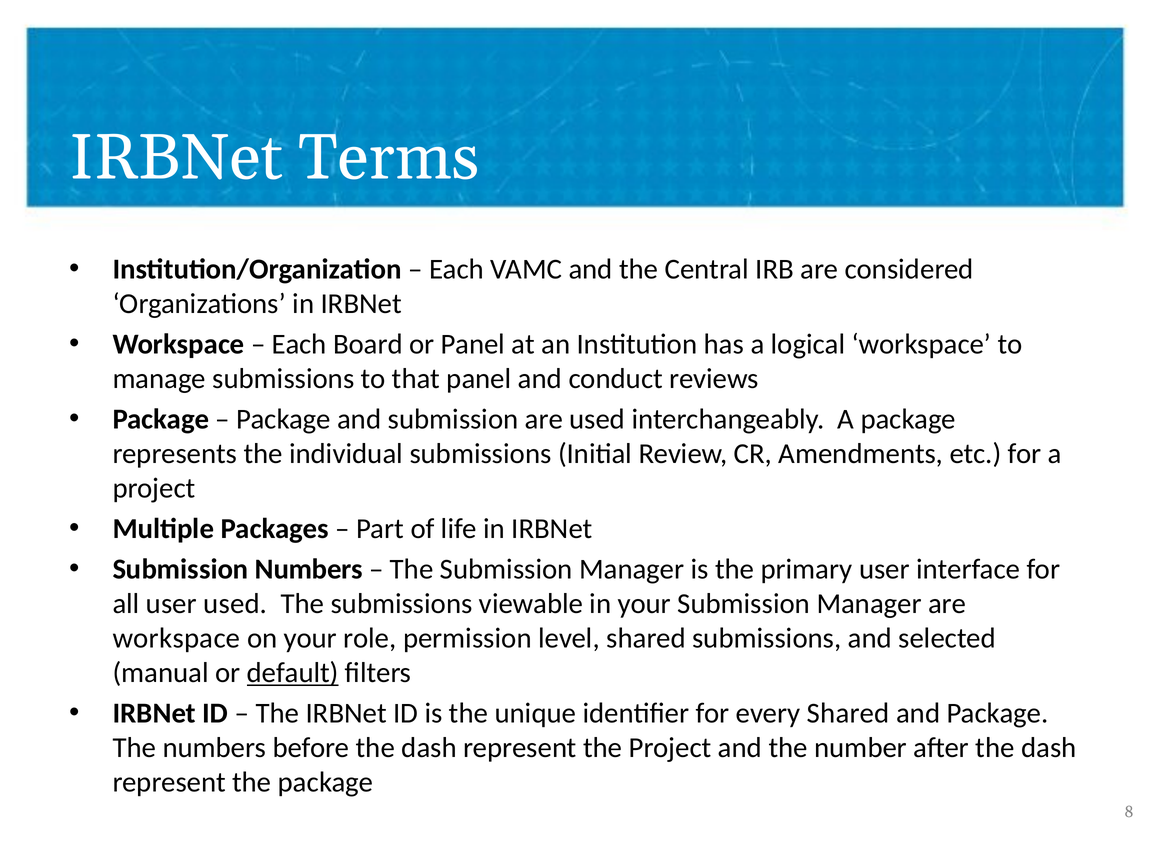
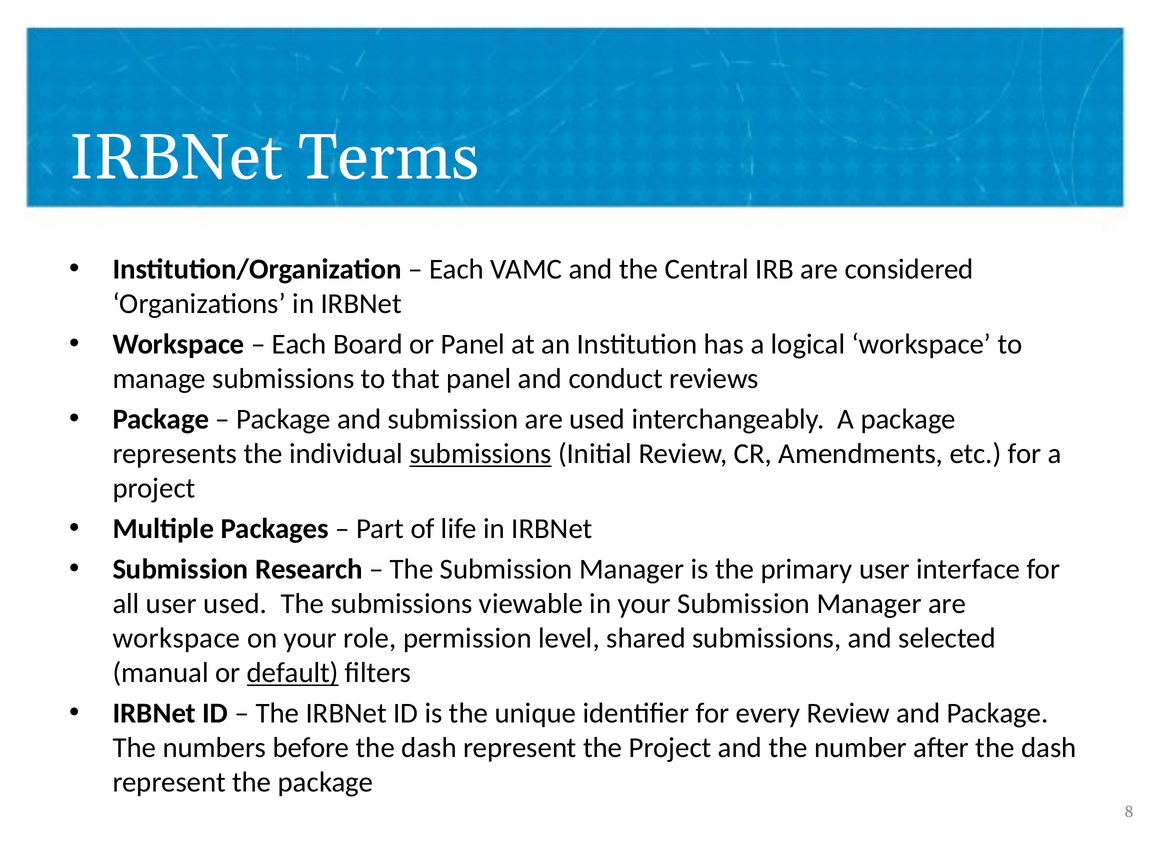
submissions at (480, 454) underline: none -> present
Submission Numbers: Numbers -> Research
every Shared: Shared -> Review
